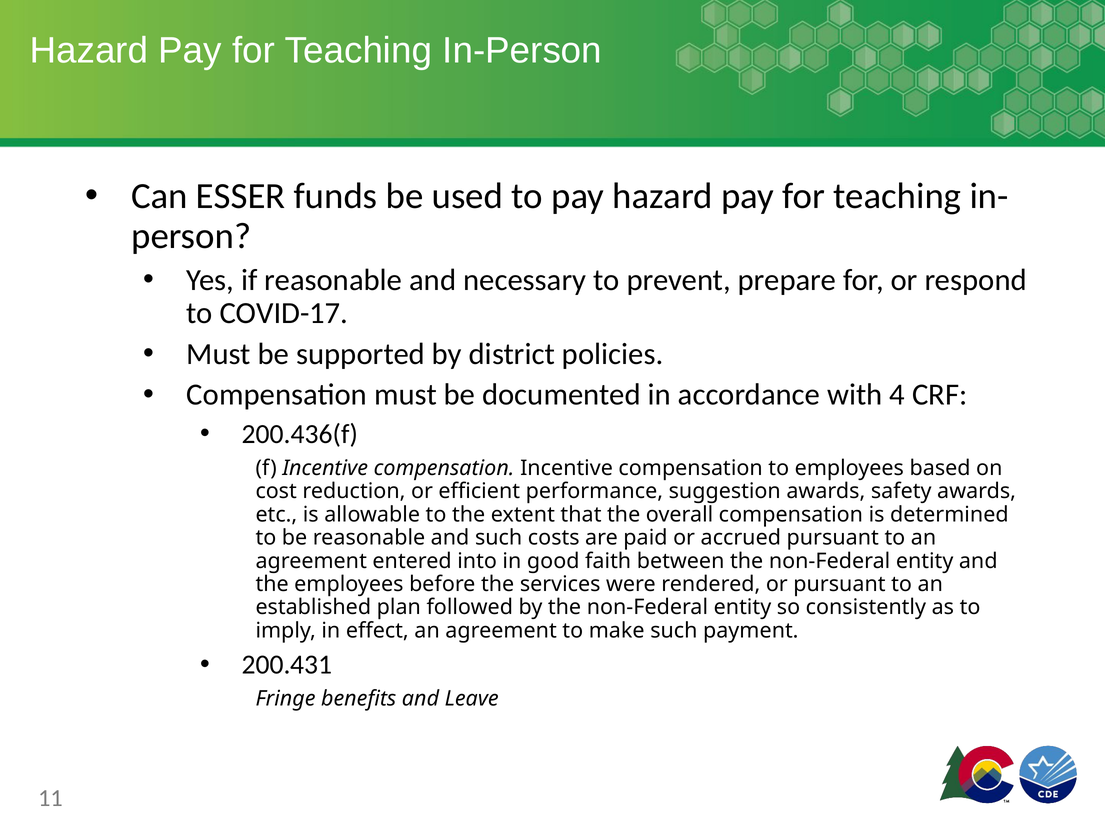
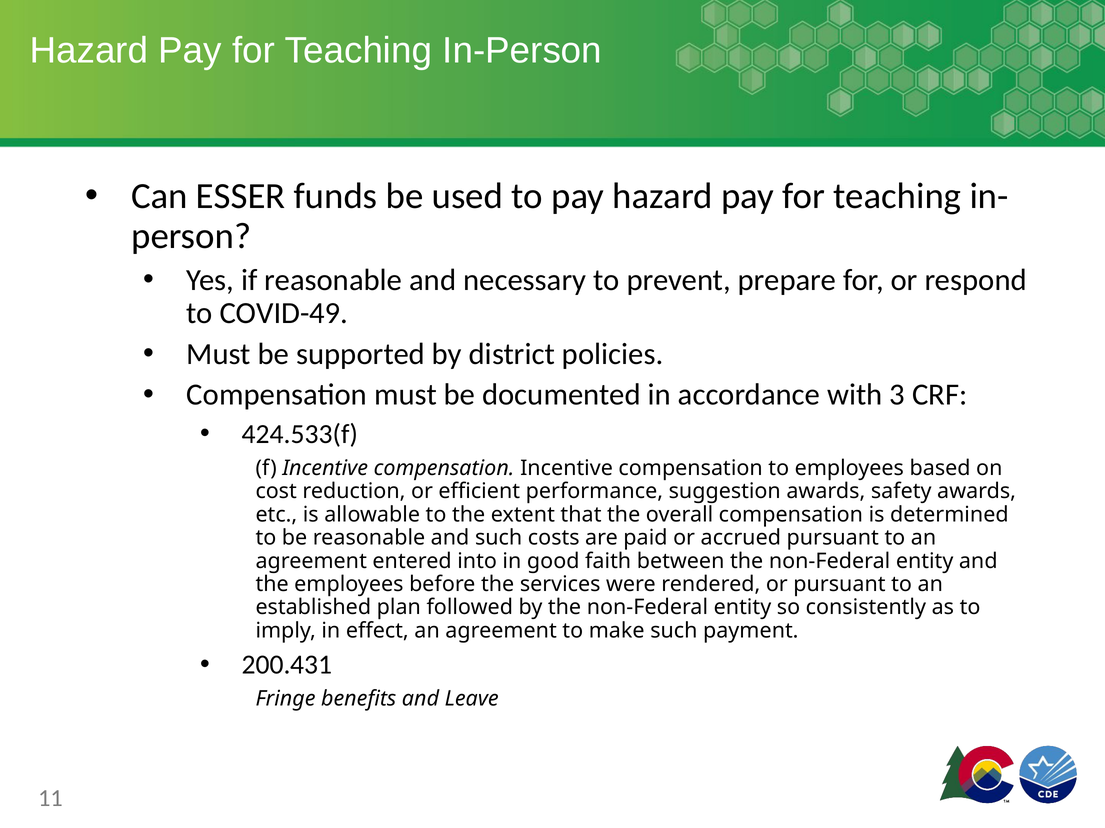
COVID-17: COVID-17 -> COVID-49
4: 4 -> 3
200.436(f: 200.436(f -> 424.533(f
